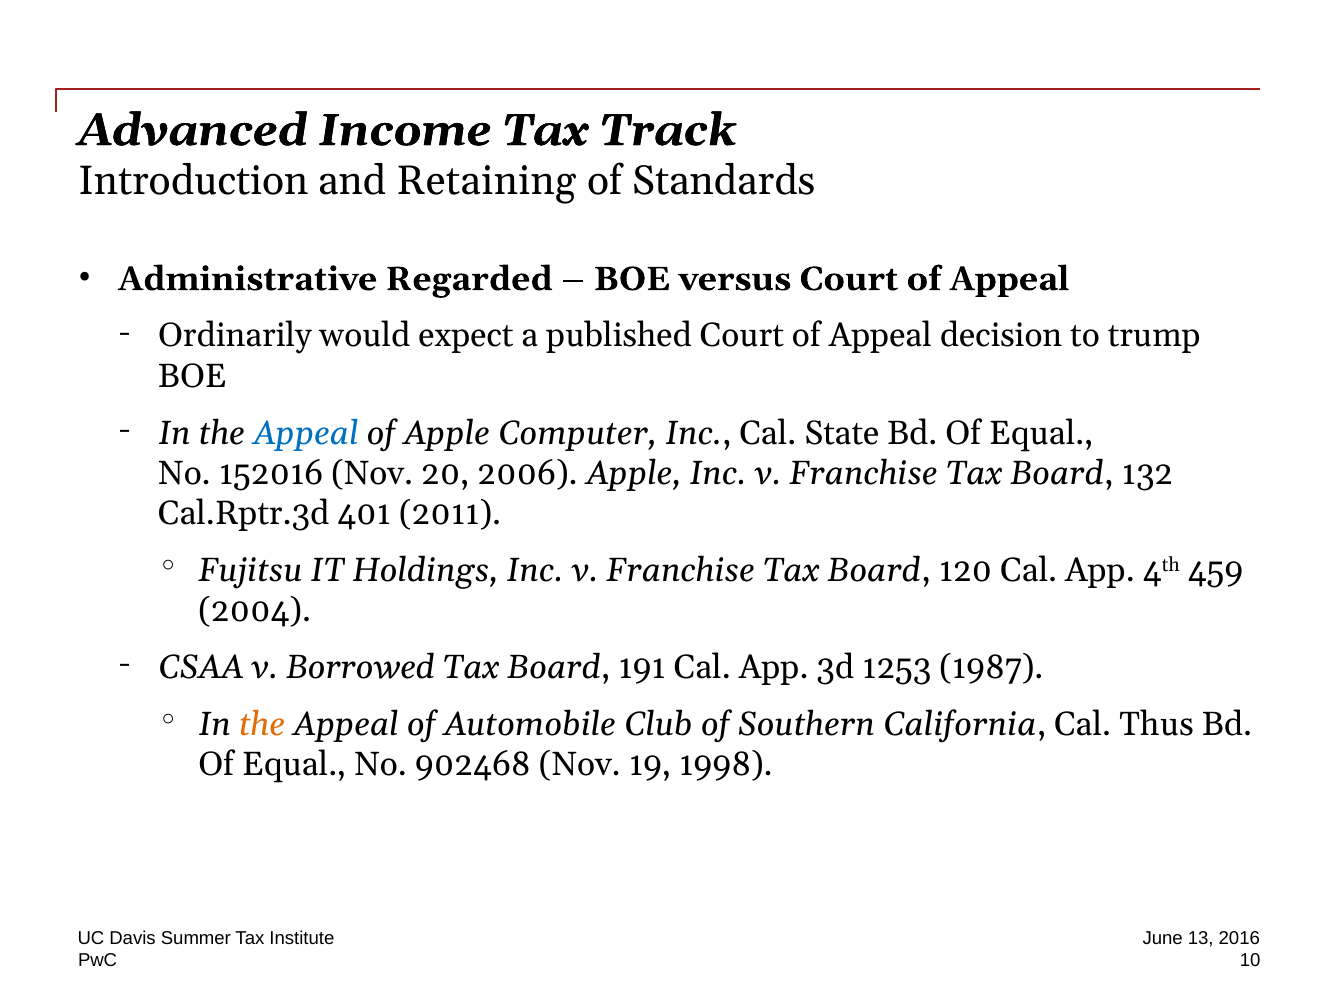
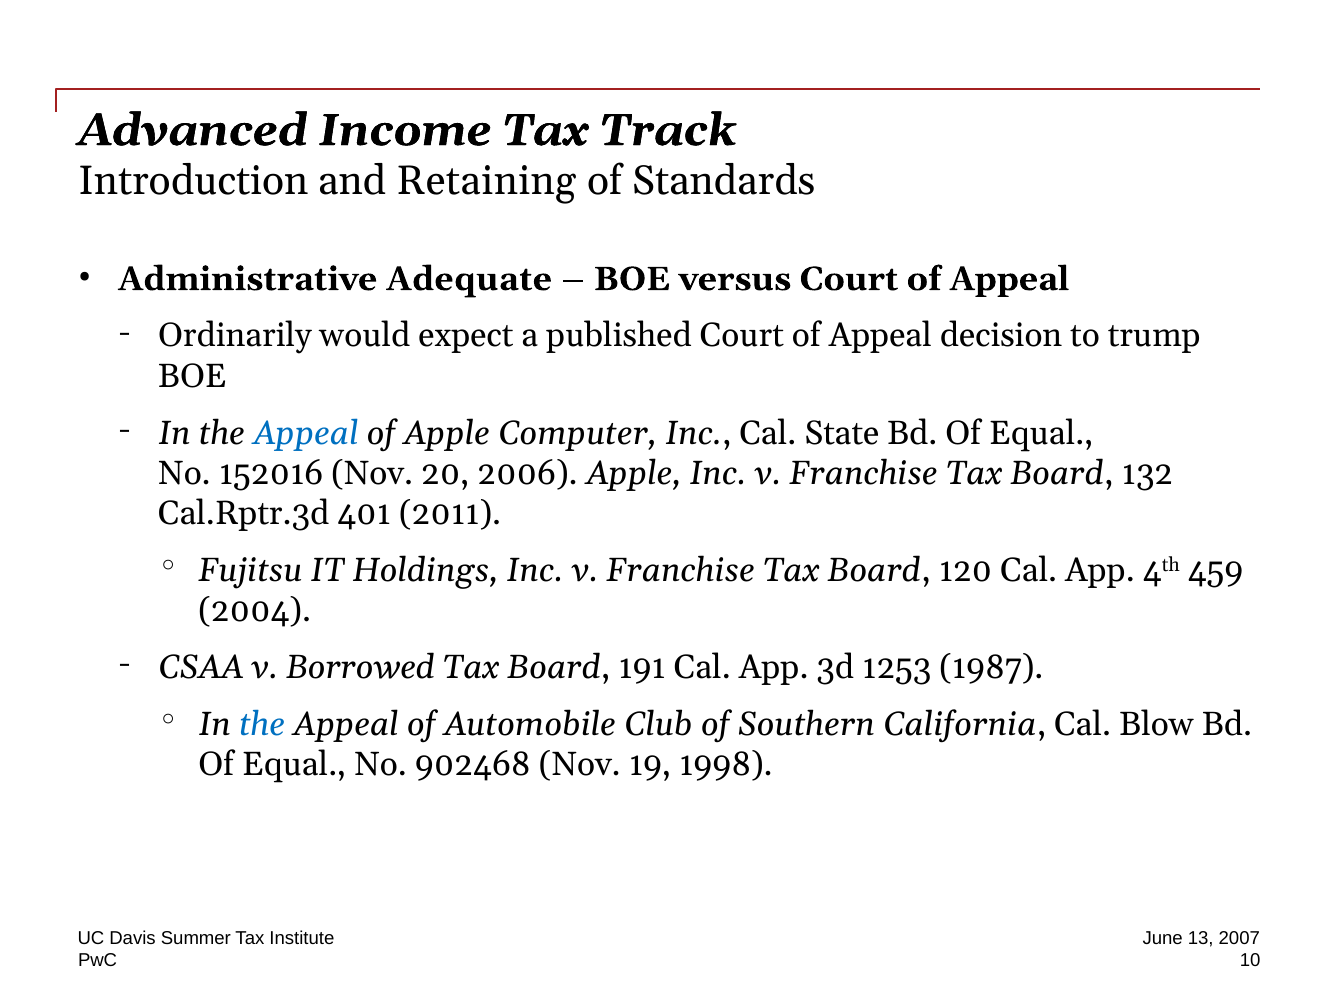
Regarded: Regarded -> Adequate
the at (262, 724) colour: orange -> blue
Thus: Thus -> Blow
2016: 2016 -> 2007
